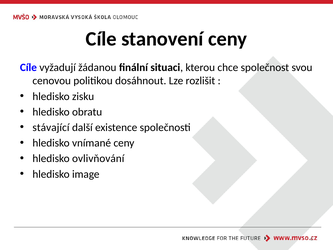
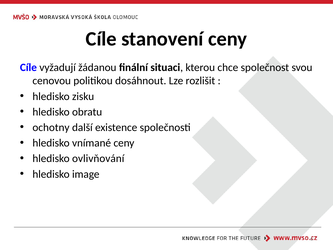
stávající: stávající -> ochotny
